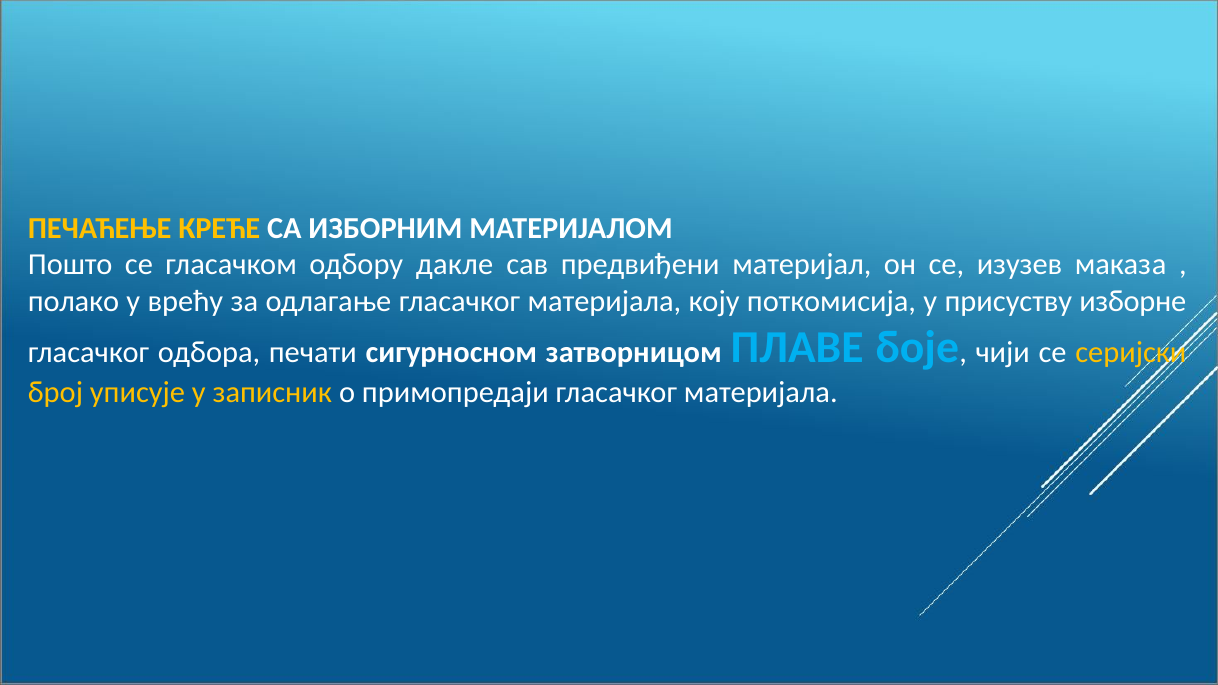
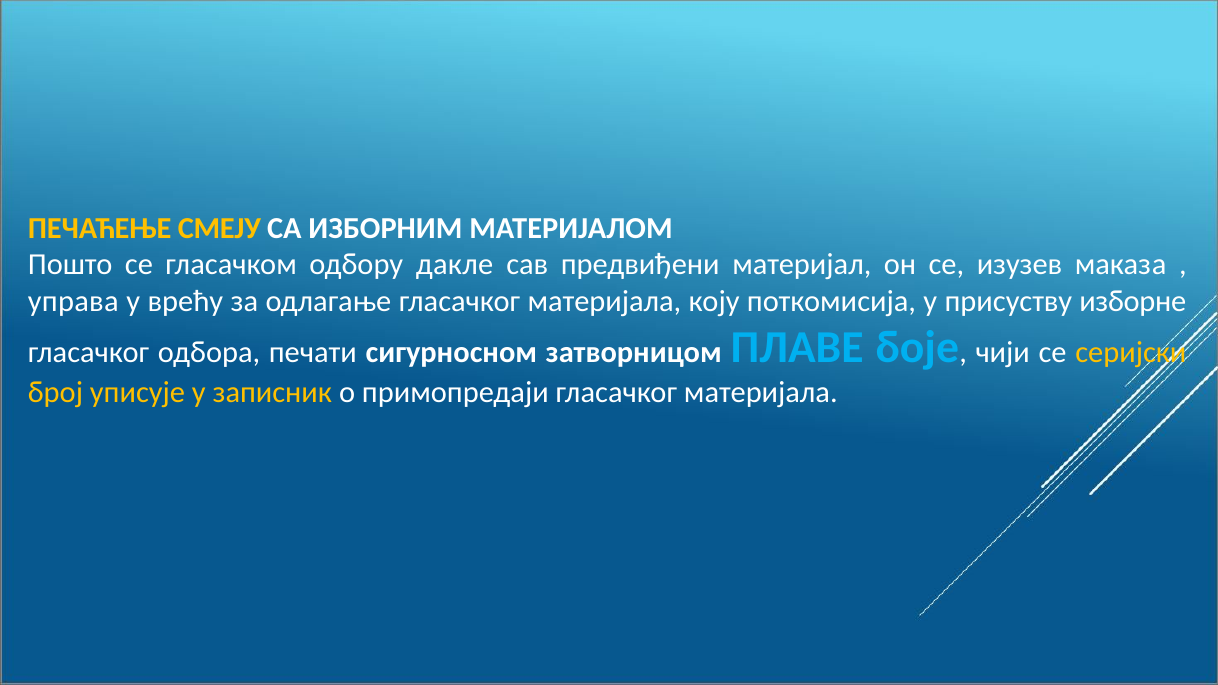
КРЕЋЕ: КРЕЋЕ -> СМЕЈУ
полако: полако -> управа
